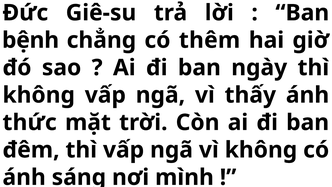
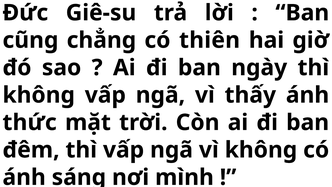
bệnh: bệnh -> cũng
thêm: thêm -> thiên
